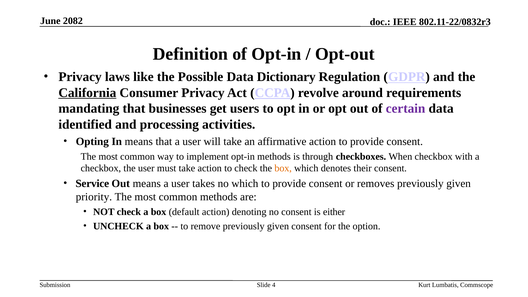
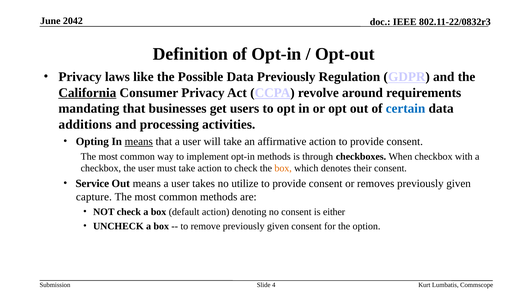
2082: 2082 -> 2042
Data Dictionary: Dictionary -> Previously
certain colour: purple -> blue
identified: identified -> additions
means at (139, 141) underline: none -> present
no which: which -> utilize
priority: priority -> capture
